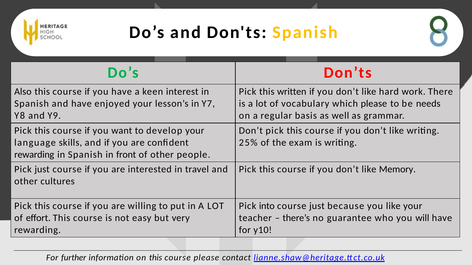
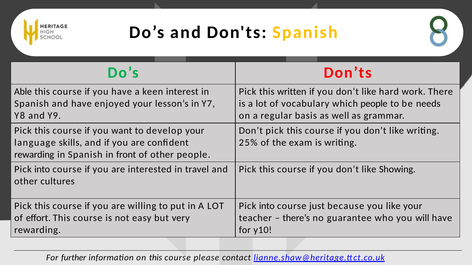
Also: Also -> Able
which please: please -> people
just at (42, 170): just -> into
Memory: Memory -> Showing
